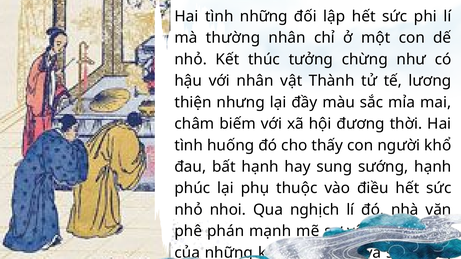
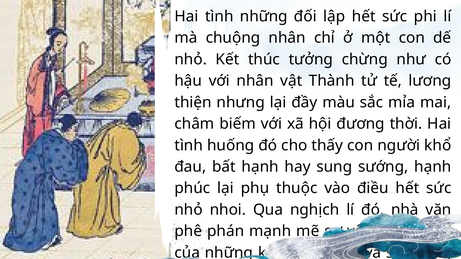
thường: thường -> chuộng
